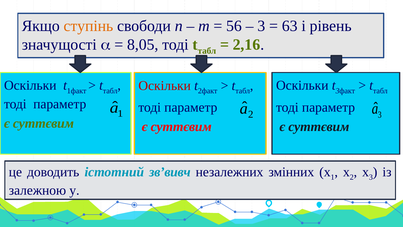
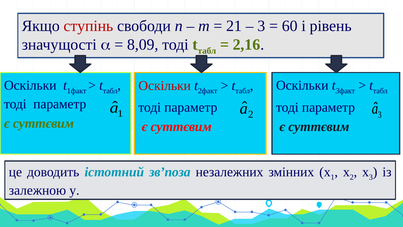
ступінь colour: orange -> red
56: 56 -> 21
63: 63 -> 60
8,05: 8,05 -> 8,09
зв’вивч: зв’вивч -> зв’поза
